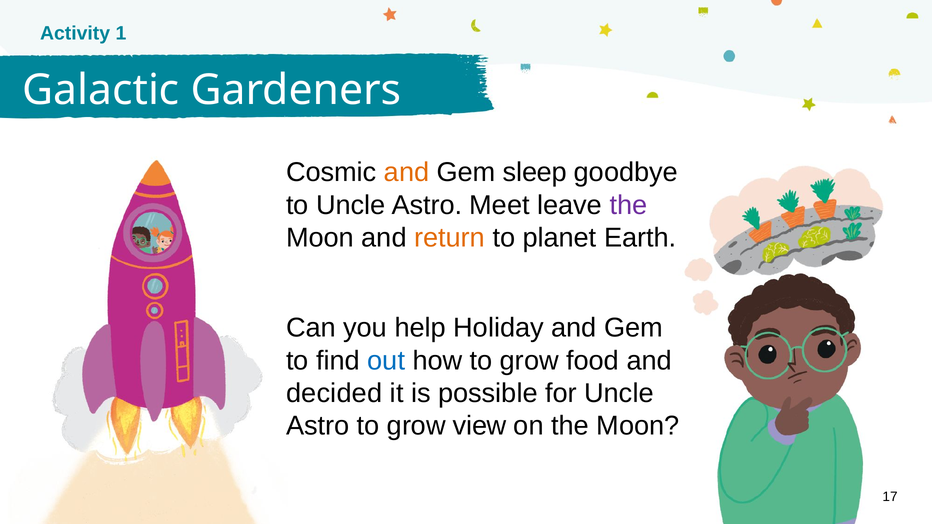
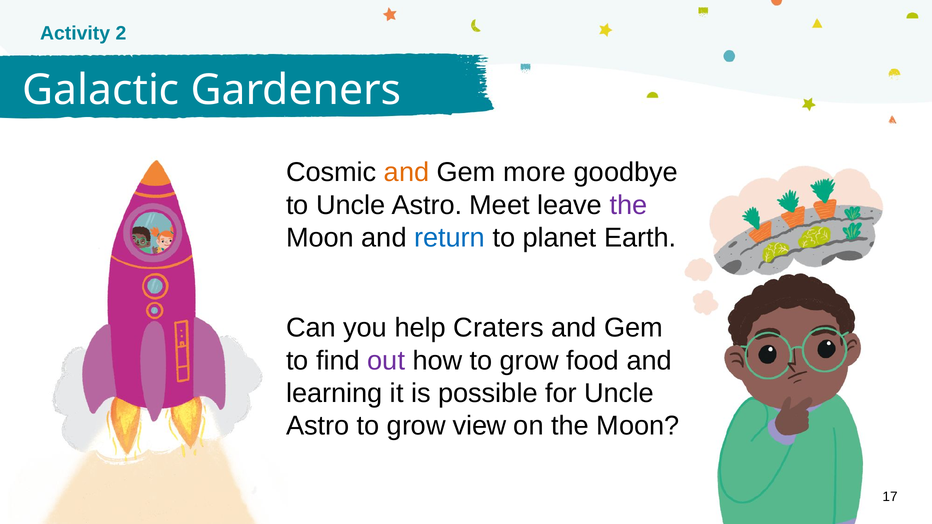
1: 1 -> 2
sleep: sleep -> more
return colour: orange -> blue
Holiday: Holiday -> Craters
out colour: blue -> purple
decided: decided -> learning
